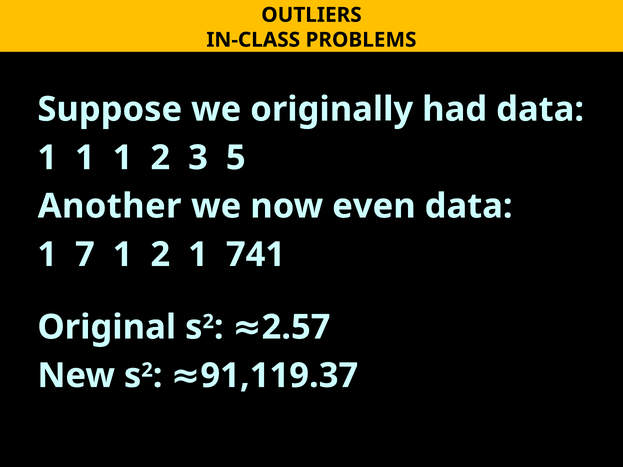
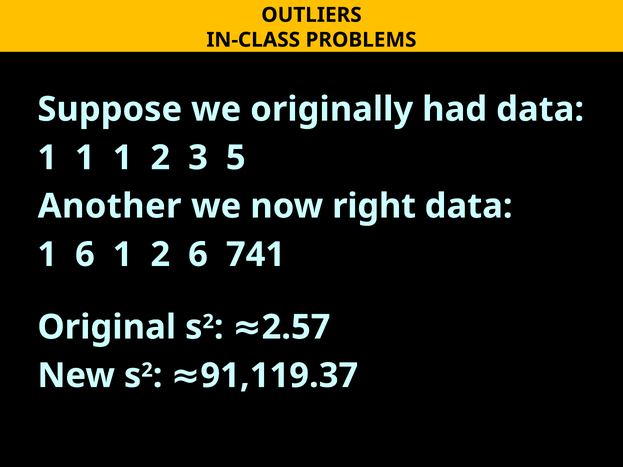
even: even -> right
1 7: 7 -> 6
2 1: 1 -> 6
